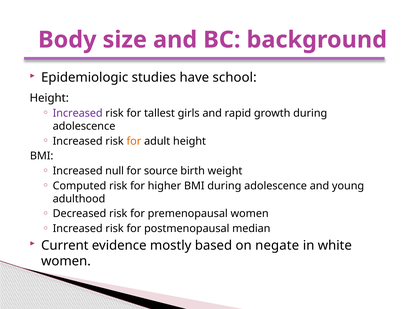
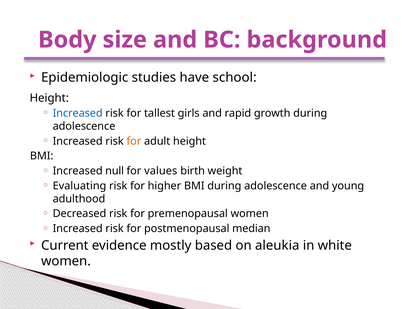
Increased at (78, 113) colour: purple -> blue
source: source -> values
Computed: Computed -> Evaluating
negate: negate -> aleukia
